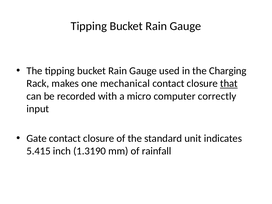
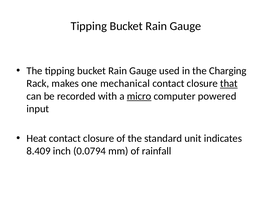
micro underline: none -> present
correctly: correctly -> powered
Gate: Gate -> Heat
5.415: 5.415 -> 8.409
1.3190: 1.3190 -> 0.0794
